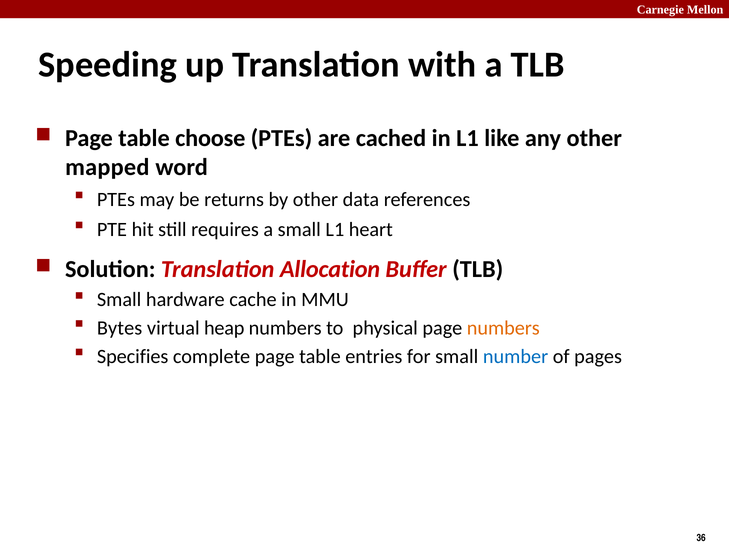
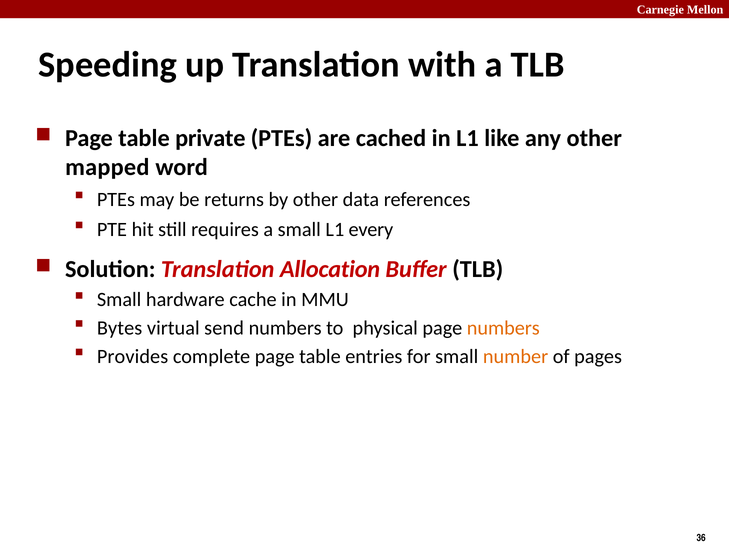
choose: choose -> private
heart: heart -> every
heap: heap -> send
Specifies: Specifies -> Provides
number colour: blue -> orange
